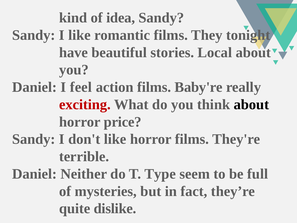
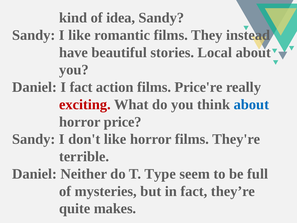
tonight: tonight -> instead
I feel: feel -> fact
Baby're: Baby're -> Price're
about at (251, 104) colour: black -> blue
dislike: dislike -> makes
